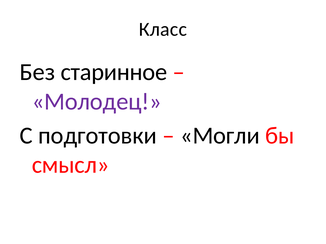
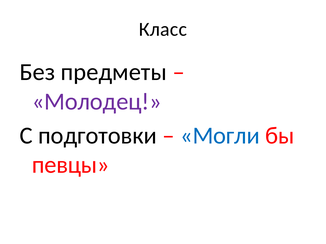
старинное: старинное -> предметы
Могли colour: black -> blue
смысл: смысл -> певцы
